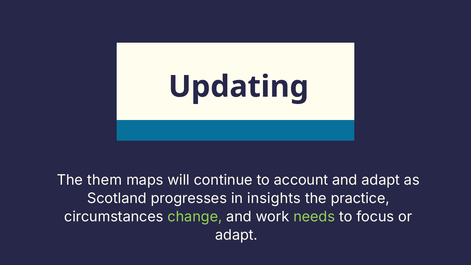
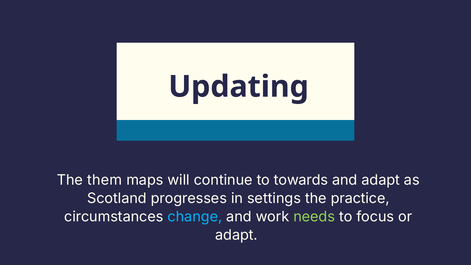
account: account -> towards
insights: insights -> settings
change colour: light green -> light blue
